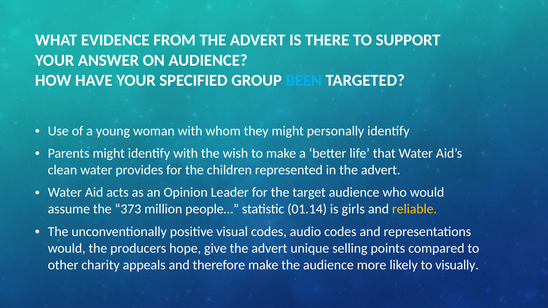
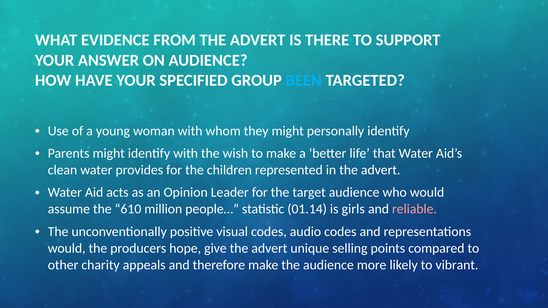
373: 373 -> 610
reliable colour: yellow -> pink
visually: visually -> vibrant
